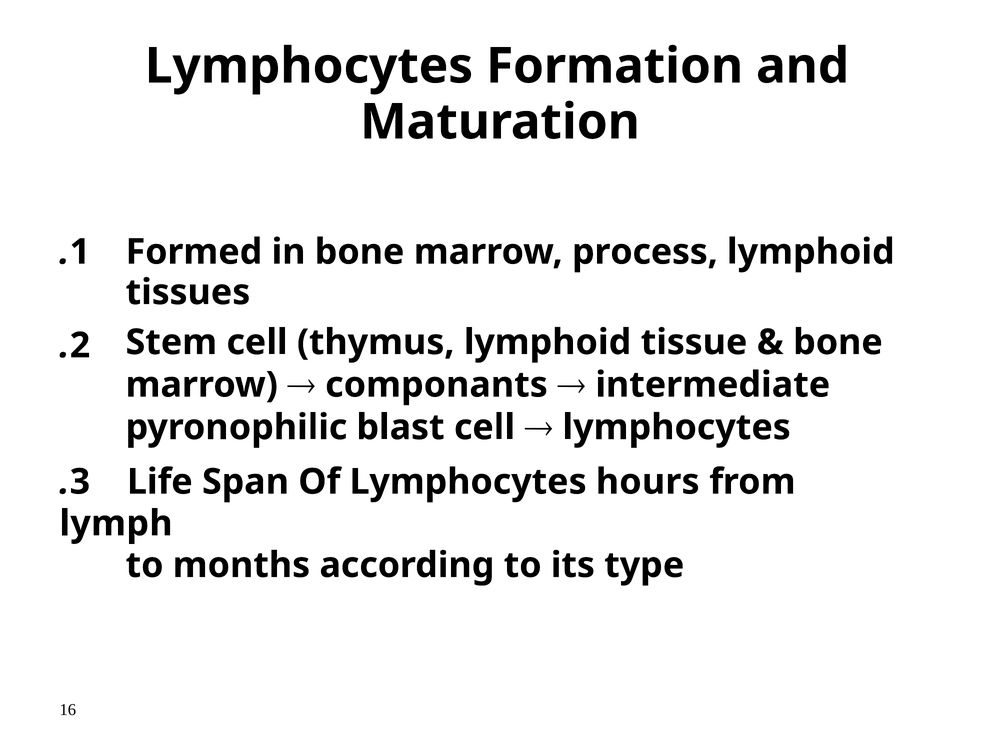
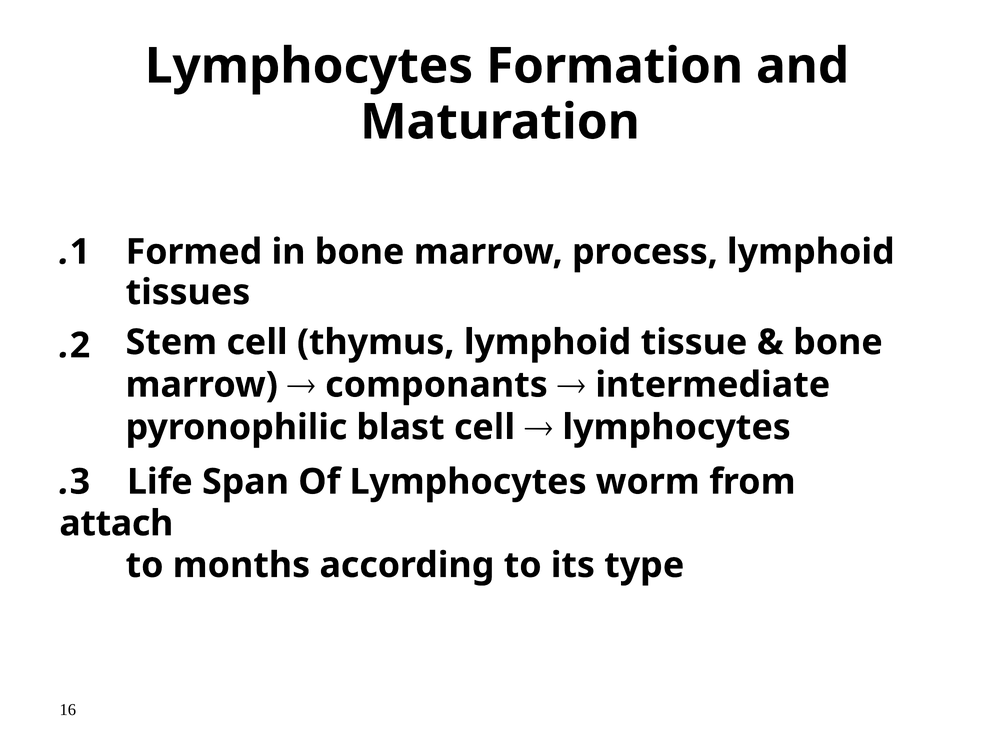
hours: hours -> worm
lymph: lymph -> attach
